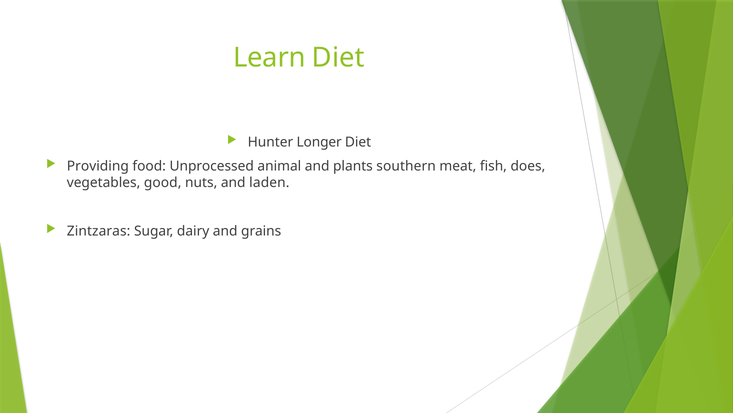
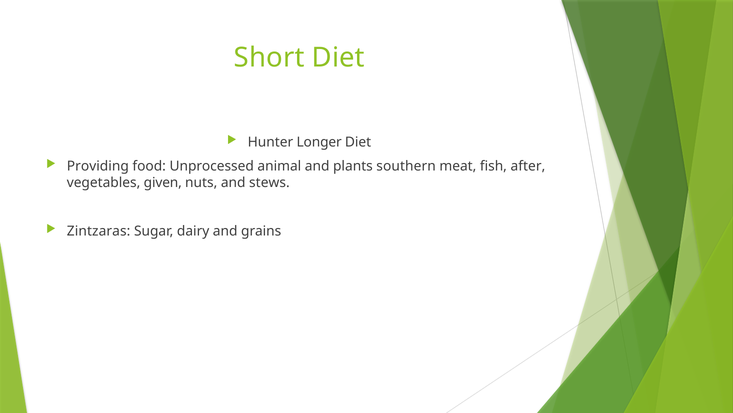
Learn: Learn -> Short
does: does -> after
good: good -> given
laden: laden -> stews
